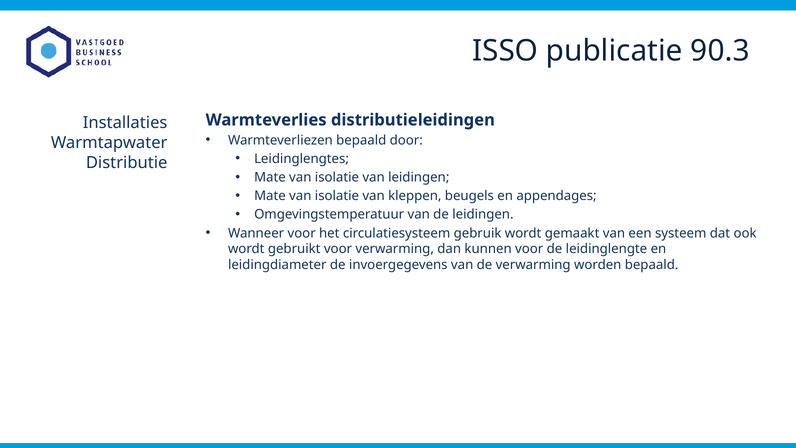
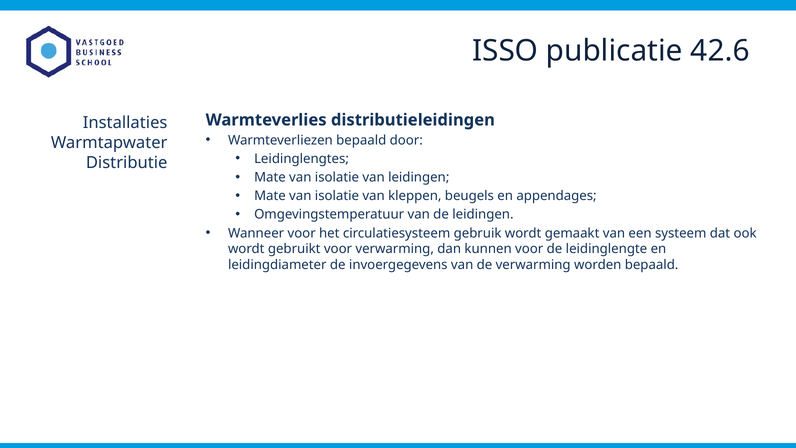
90.3: 90.3 -> 42.6
